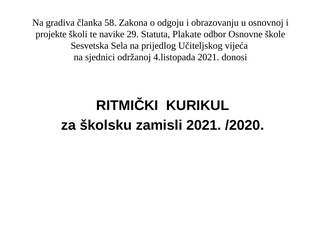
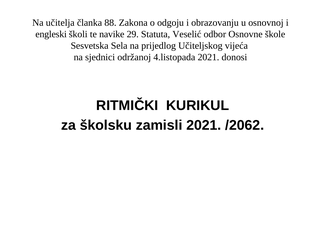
gradiva: gradiva -> učitelja
58: 58 -> 88
projekte: projekte -> engleski
Plakate: Plakate -> Veselić
/2020: /2020 -> /2062
